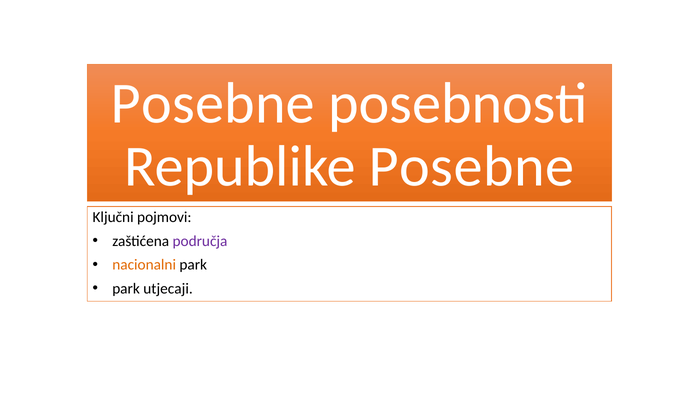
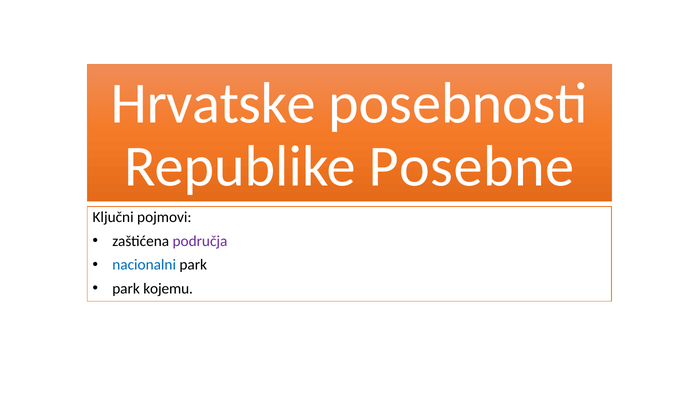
Posebne at (213, 104): Posebne -> Hrvatske
nacionalni colour: orange -> blue
utjecaji: utjecaji -> kojemu
